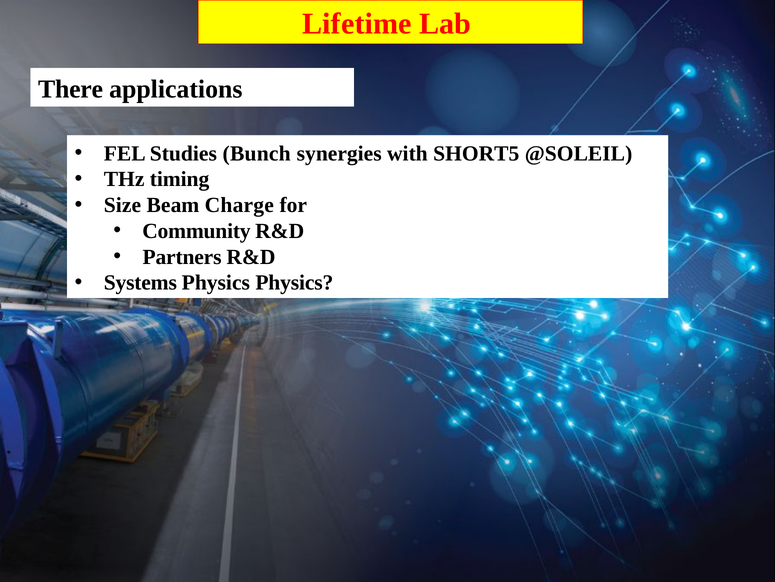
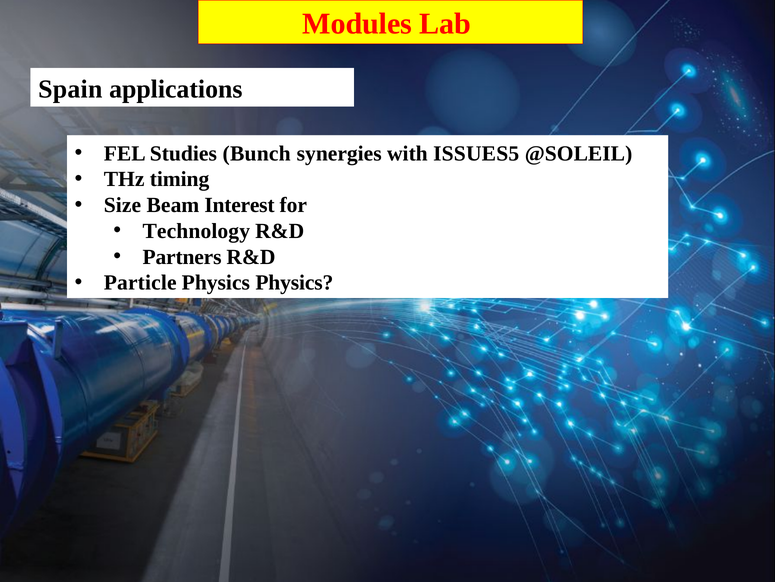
Lifetime: Lifetime -> Modules
There: There -> Spain
SHORT5: SHORT5 -> ISSUES5
Charge: Charge -> Interest
Community: Community -> Technology
Systems: Systems -> Particle
